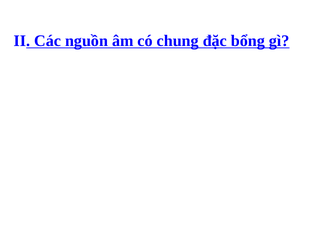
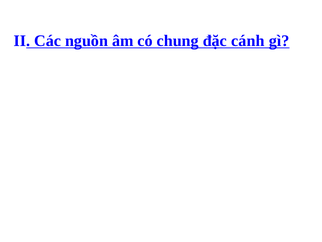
bổng: bổng -> cánh
